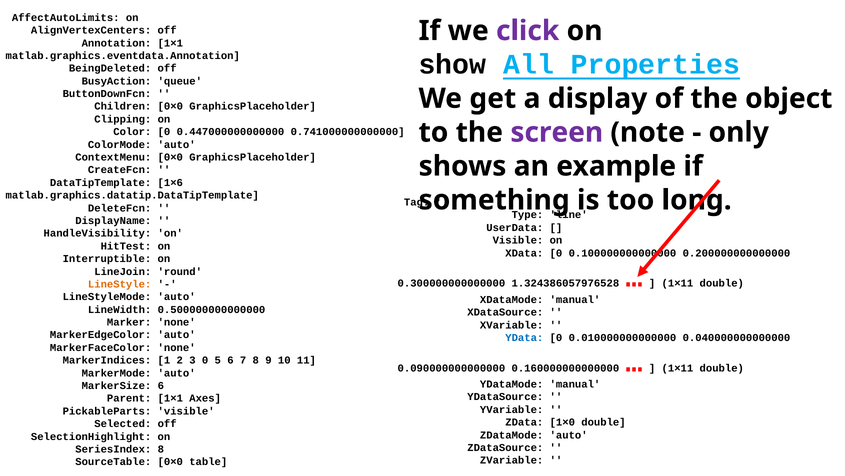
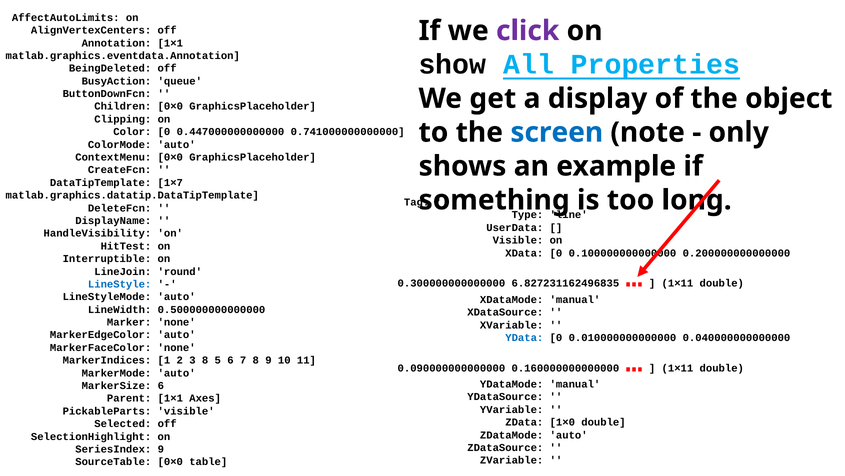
screen colour: purple -> blue
1×6: 1×6 -> 1×7
1.324386057976528: 1.324386057976528 -> 6.827231162496835
LineStyle colour: orange -> blue
3 0: 0 -> 8
SeriesIndex 8: 8 -> 9
